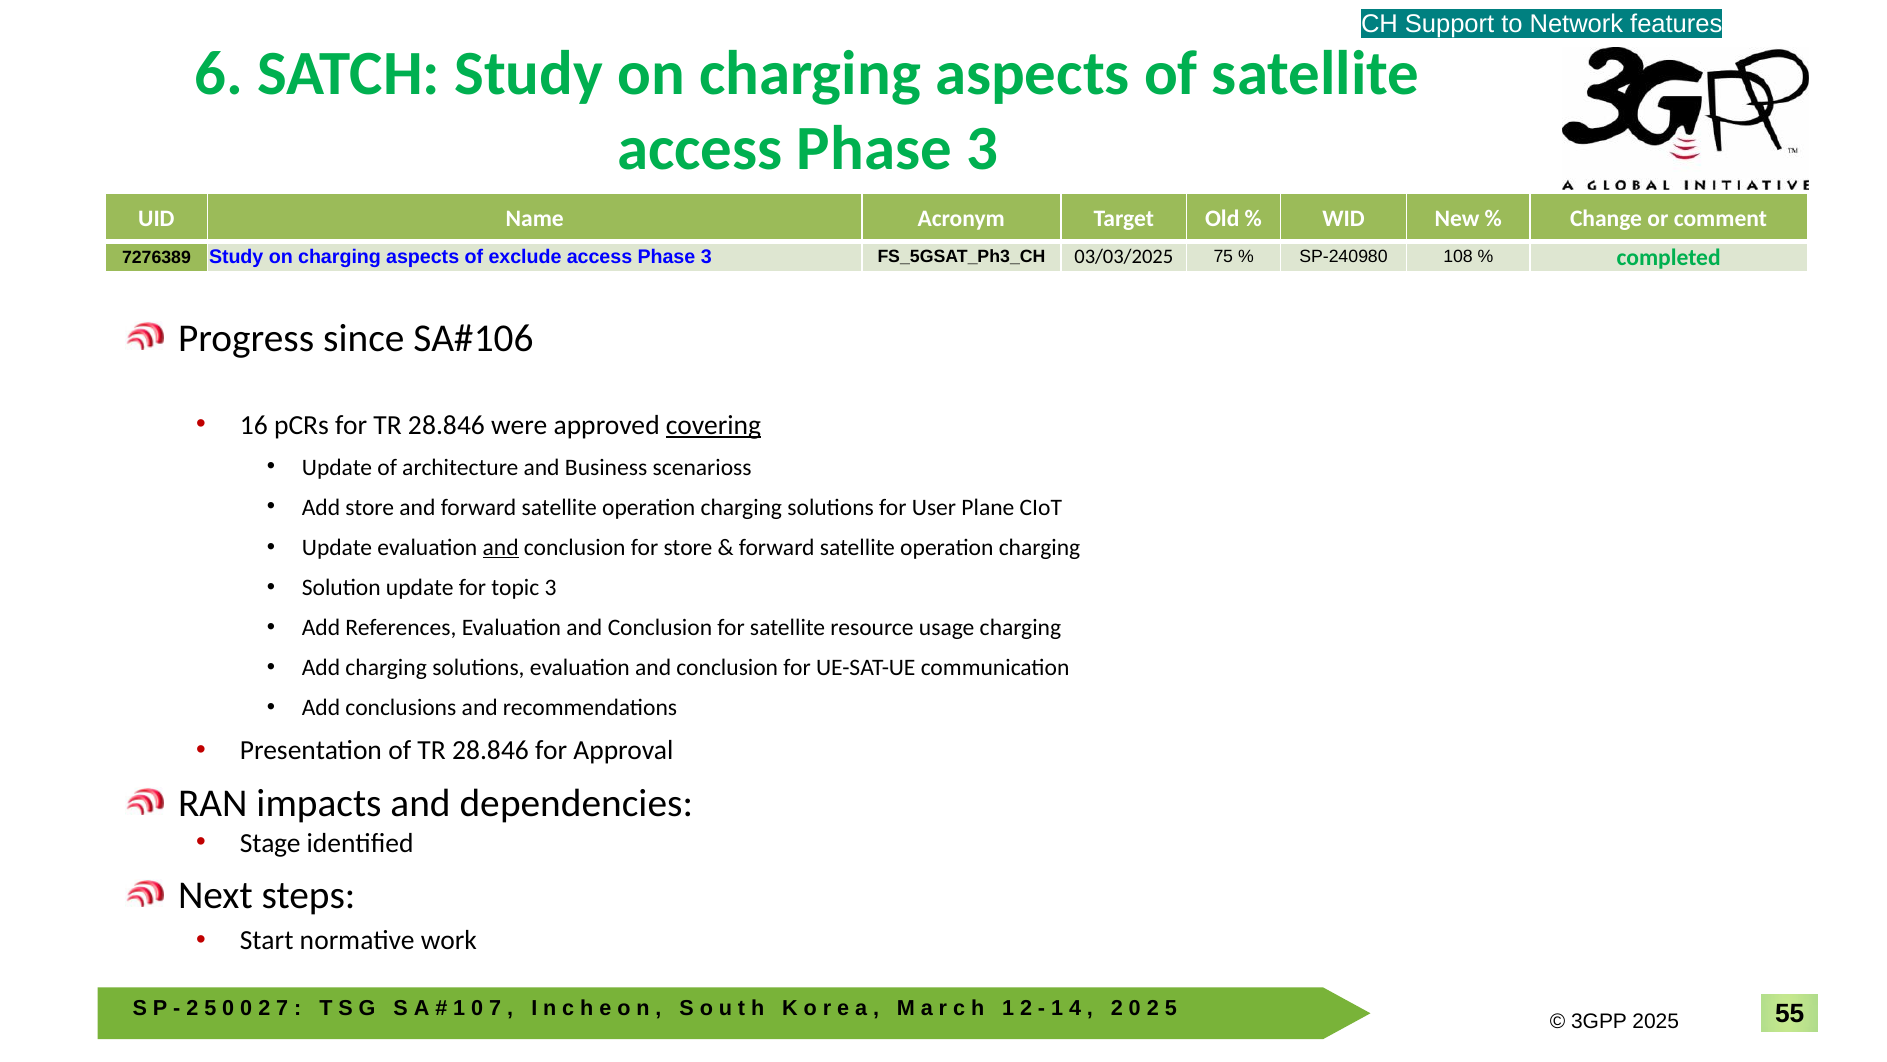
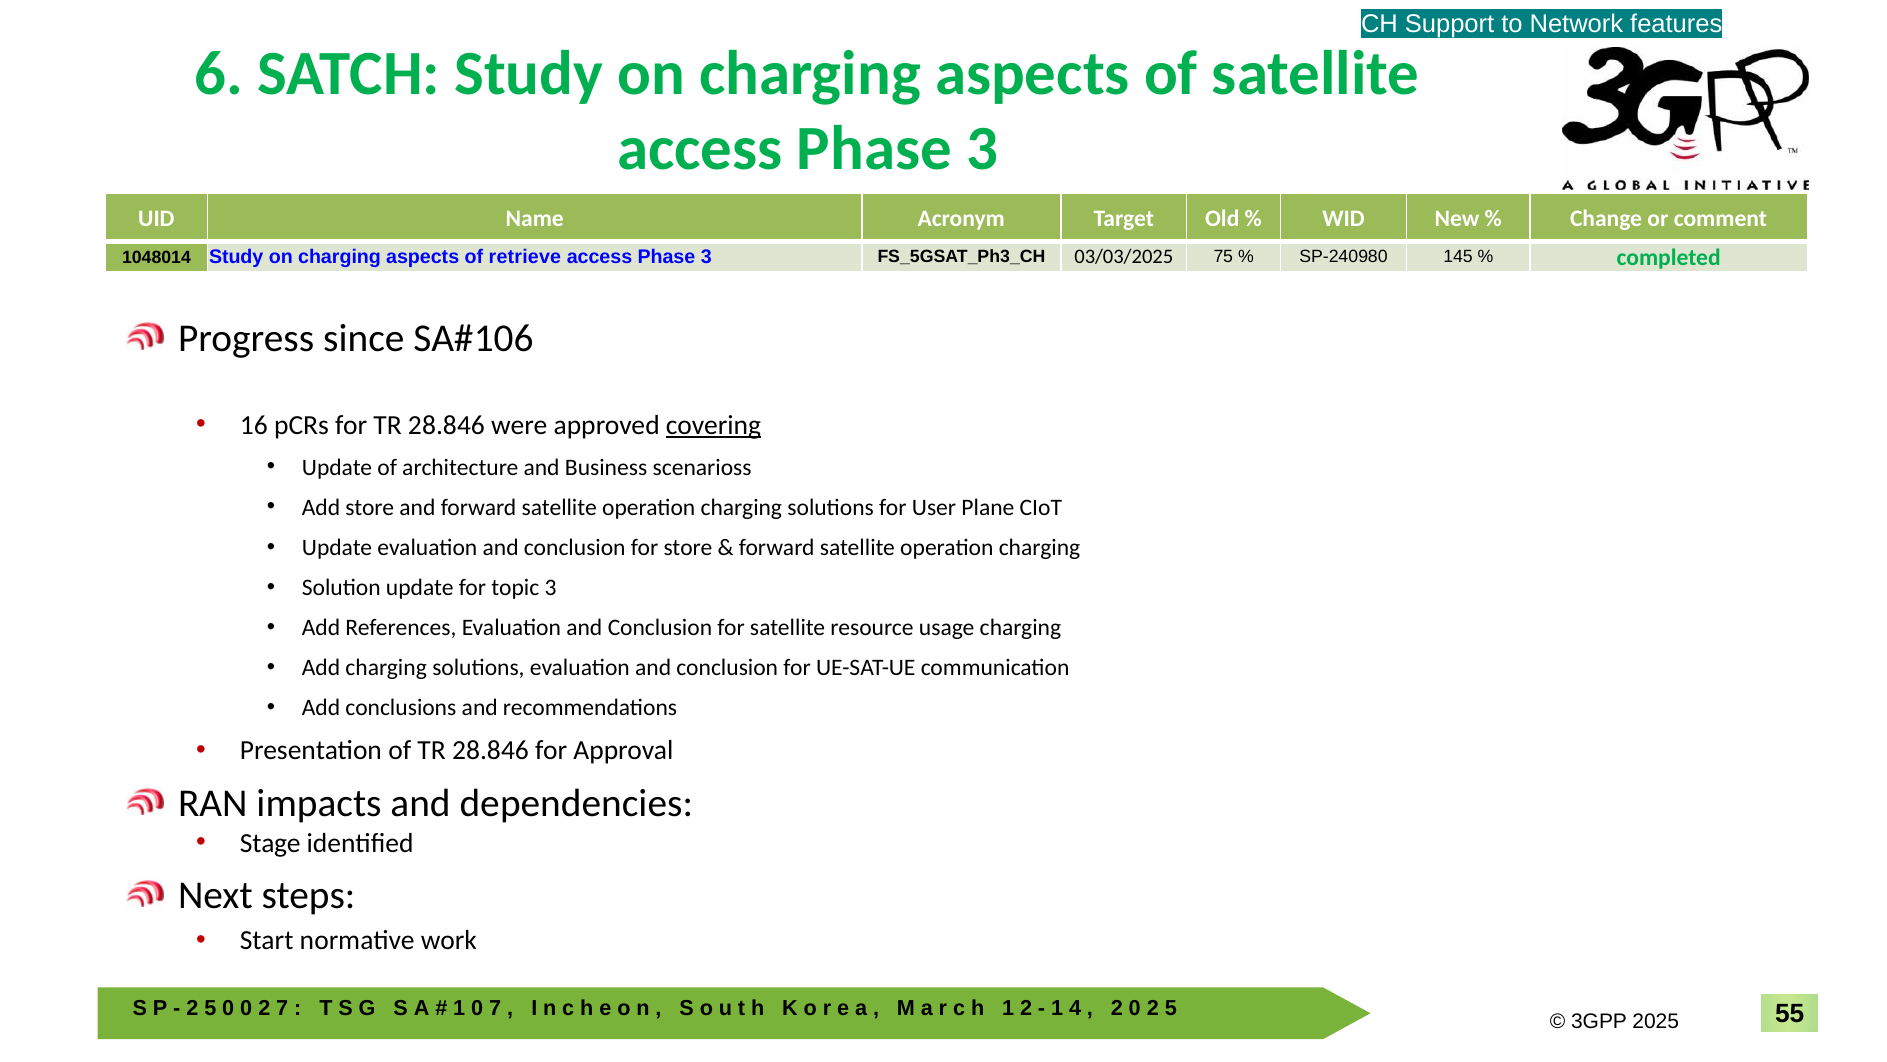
7276389: 7276389 -> 1048014
exclude: exclude -> retrieve
108: 108 -> 145
and at (501, 547) underline: present -> none
